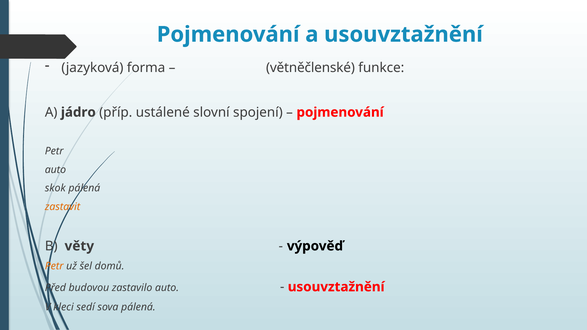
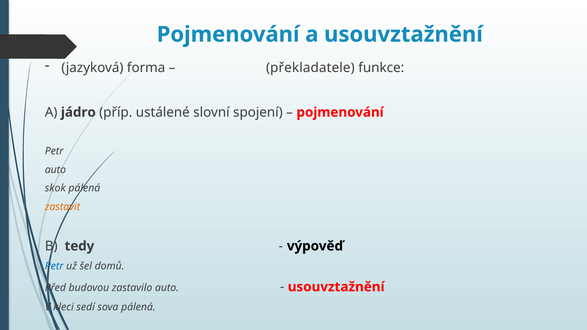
větněčlenské: větněčlenské -> překladatele
věty: věty -> tedy
Petr at (54, 266) colour: orange -> blue
